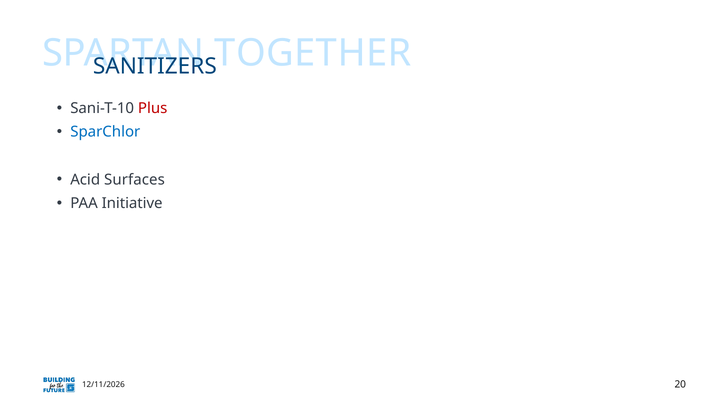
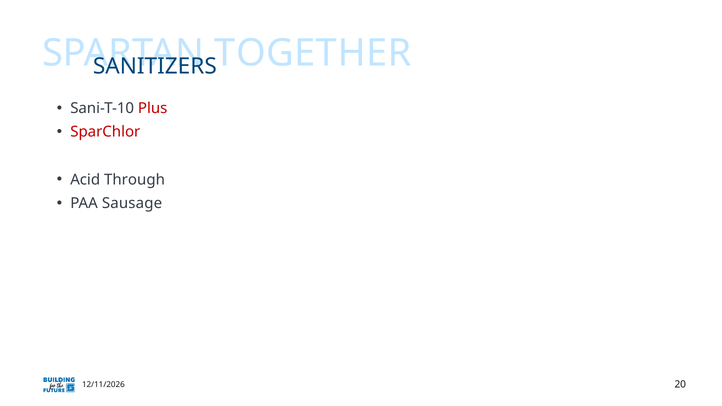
SparChlor colour: blue -> red
Surfaces: Surfaces -> Through
Initiative: Initiative -> Sausage
